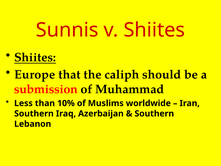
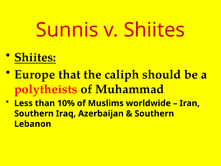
submission: submission -> polytheists
